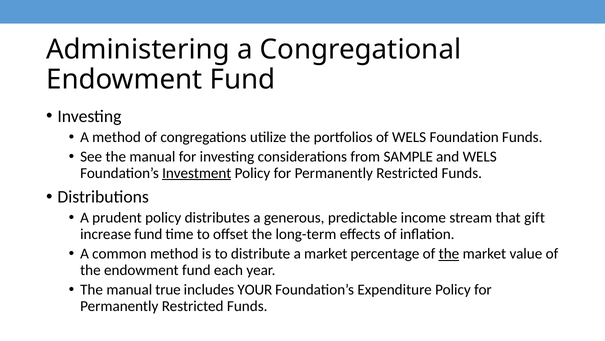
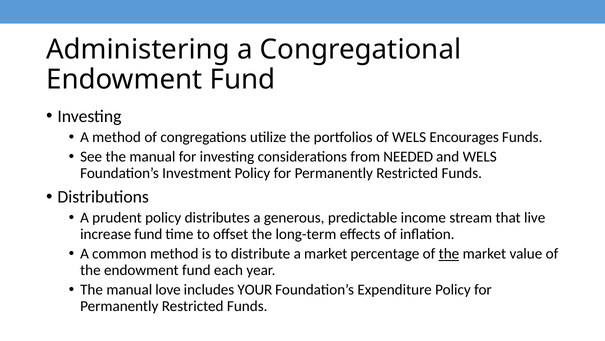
Foundation: Foundation -> Encourages
SAMPLE: SAMPLE -> NEEDED
Investment underline: present -> none
gift: gift -> live
true: true -> love
